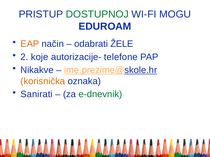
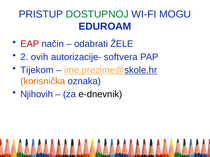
EAP colour: orange -> red
koje: koje -> ovih
telefone: telefone -> softvera
Nikakve: Nikakve -> Tijekom
Sanirati: Sanirati -> Njihovih
e-dnevnik colour: green -> black
